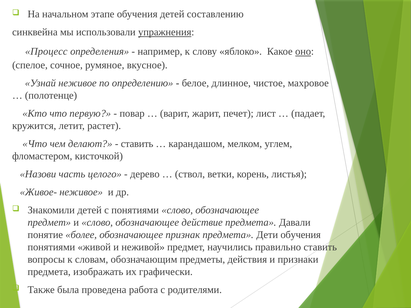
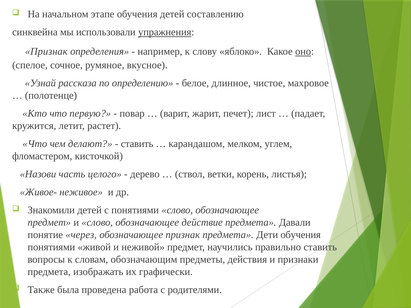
Процесс at (46, 51): Процесс -> Признак
Узнай неживое: неживое -> рассказа
более: более -> через
